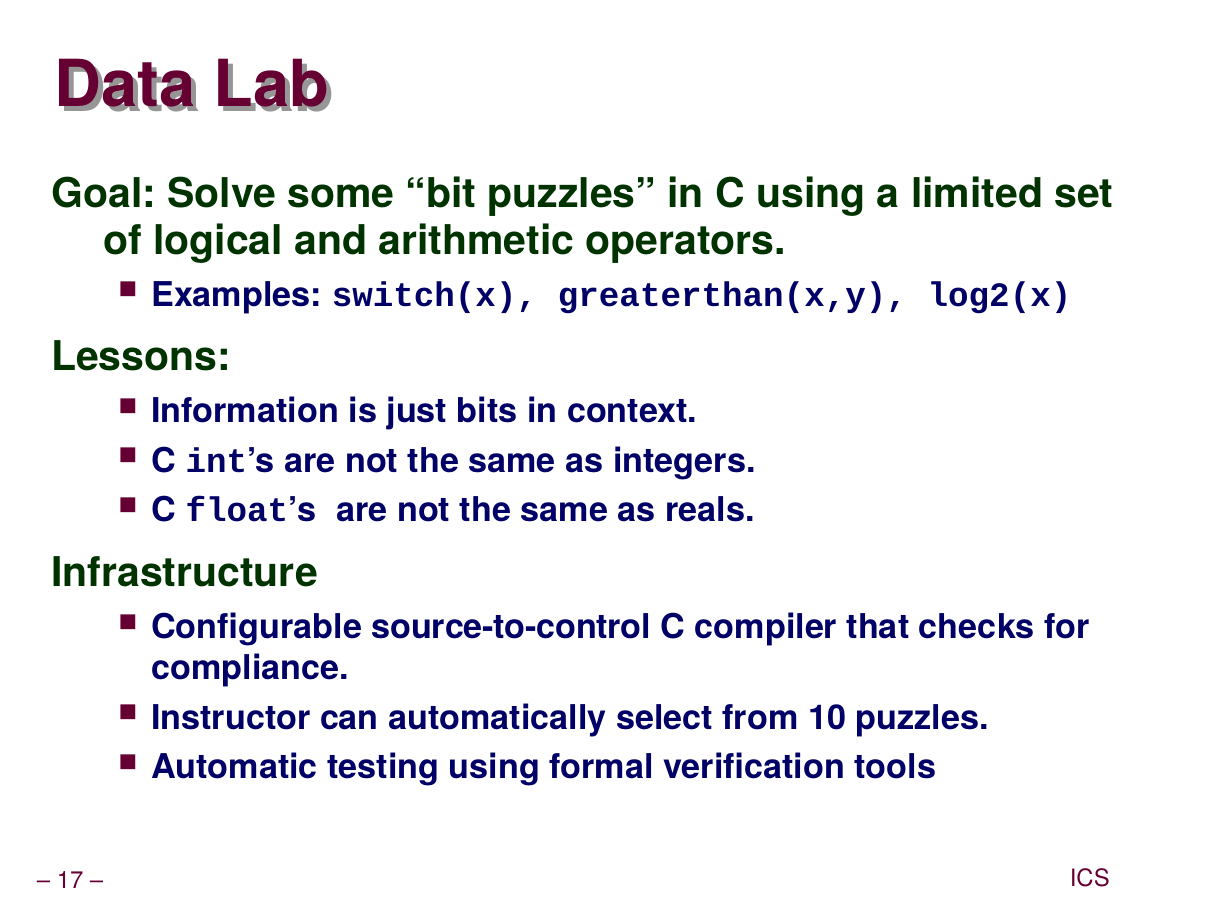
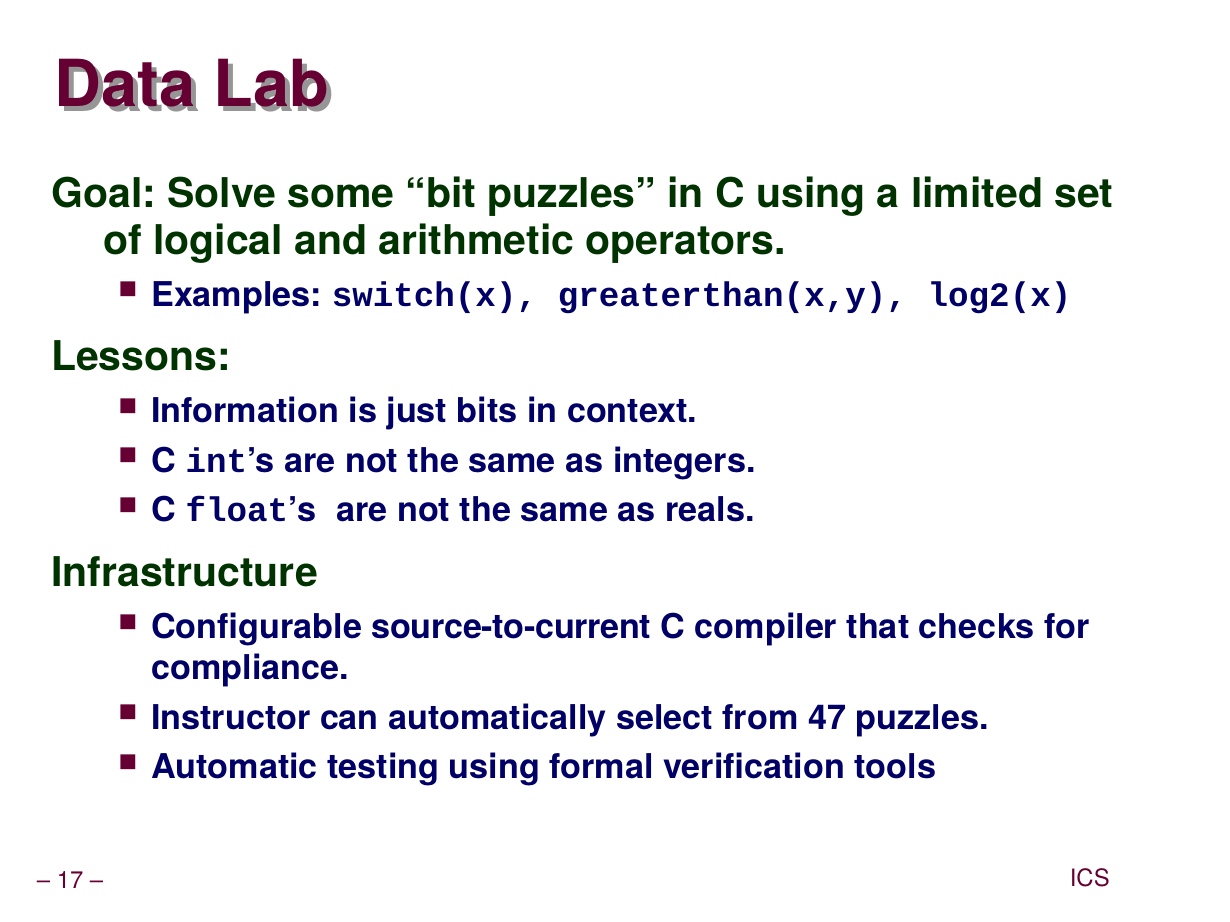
source-to-control: source-to-control -> source-to-current
10: 10 -> 47
